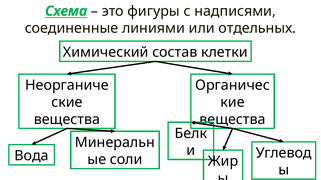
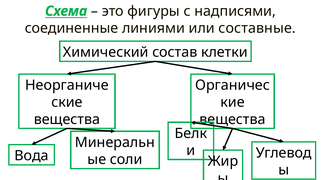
отдельных: отдельных -> составные
